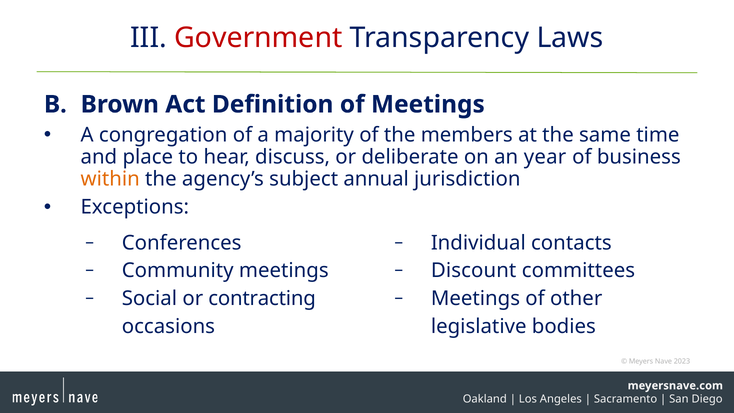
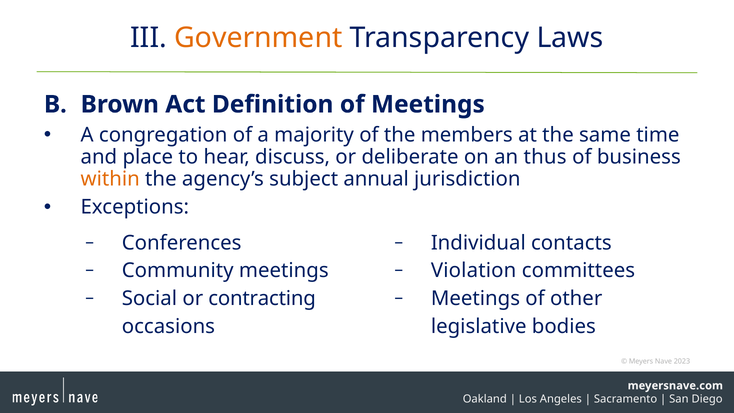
Government colour: red -> orange
year: year -> thus
Discount: Discount -> Violation
